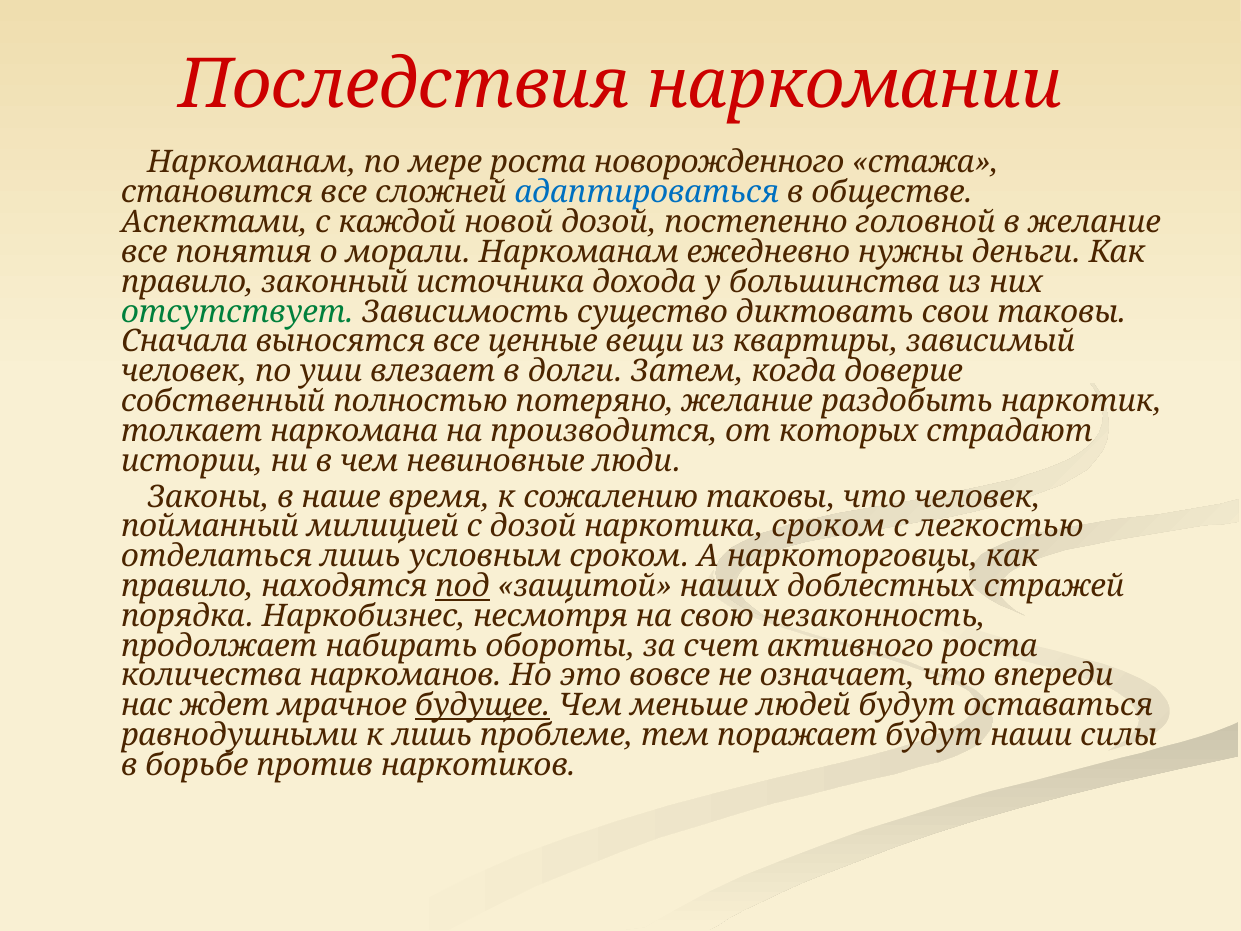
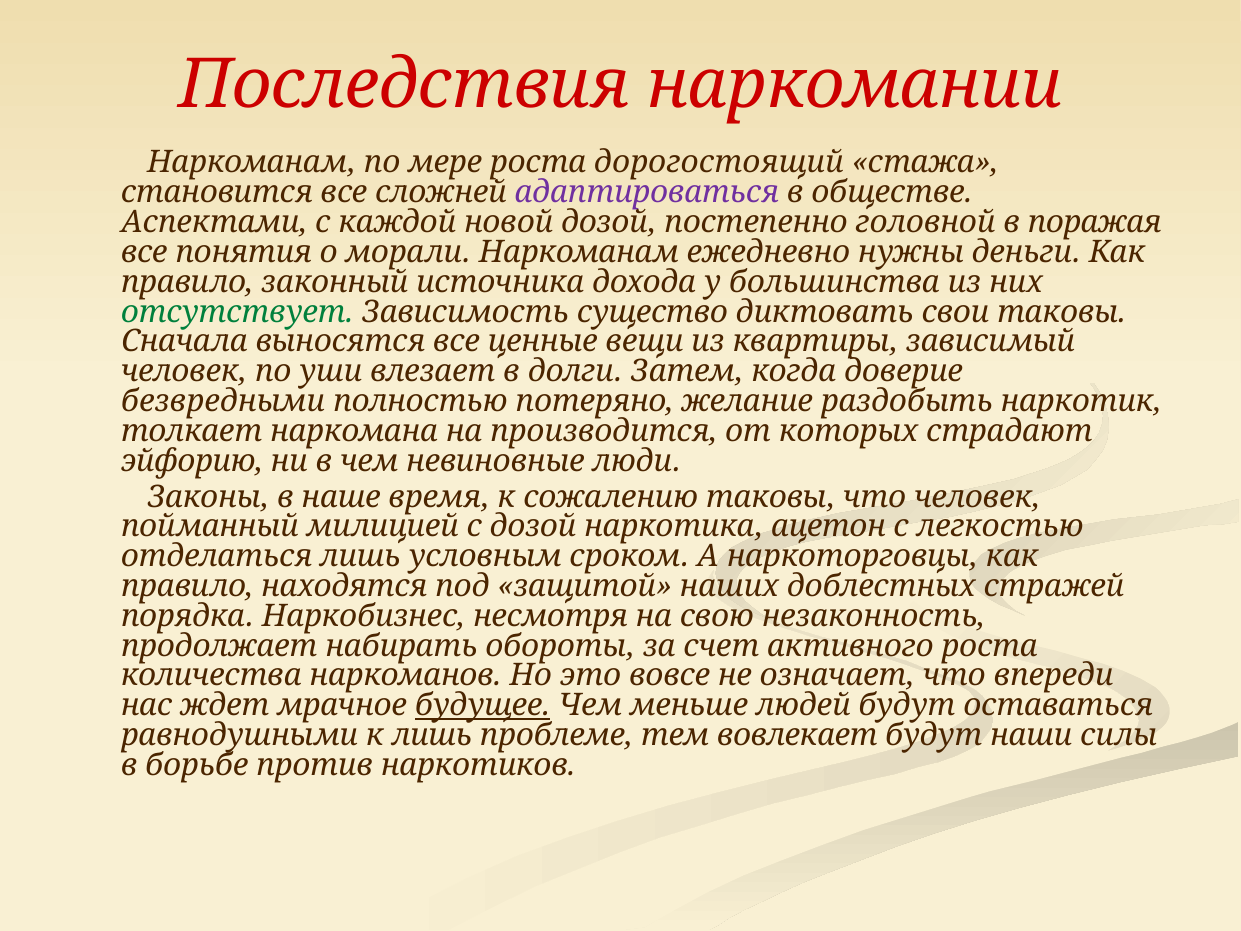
новорожденного: новорожденного -> дорогостоящий
адаптироваться colour: blue -> purple
в желание: желание -> поражая
собственный: собственный -> безвредными
истории: истории -> эйфорию
наркотика сроком: сроком -> ацетон
под underline: present -> none
поражает: поражает -> вовлекает
